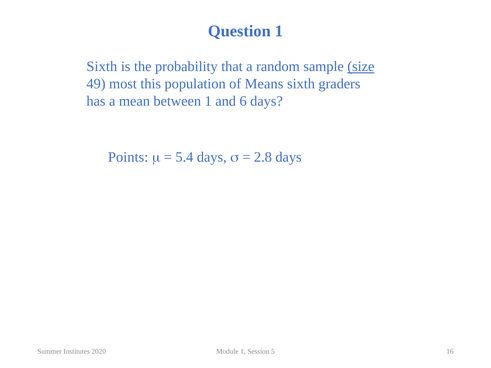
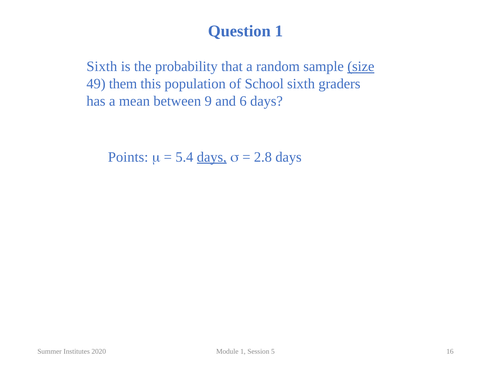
most: most -> them
Means: Means -> School
between 1: 1 -> 9
days at (212, 157) underline: none -> present
